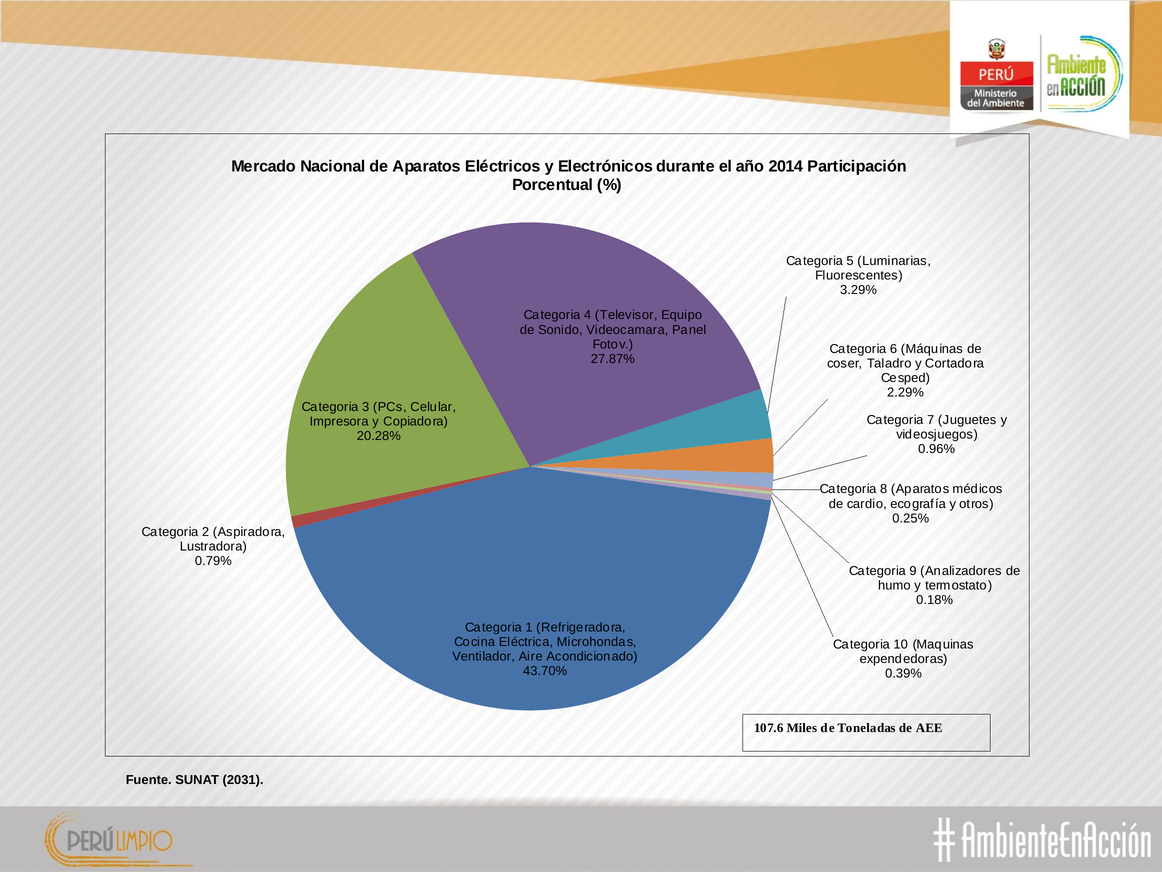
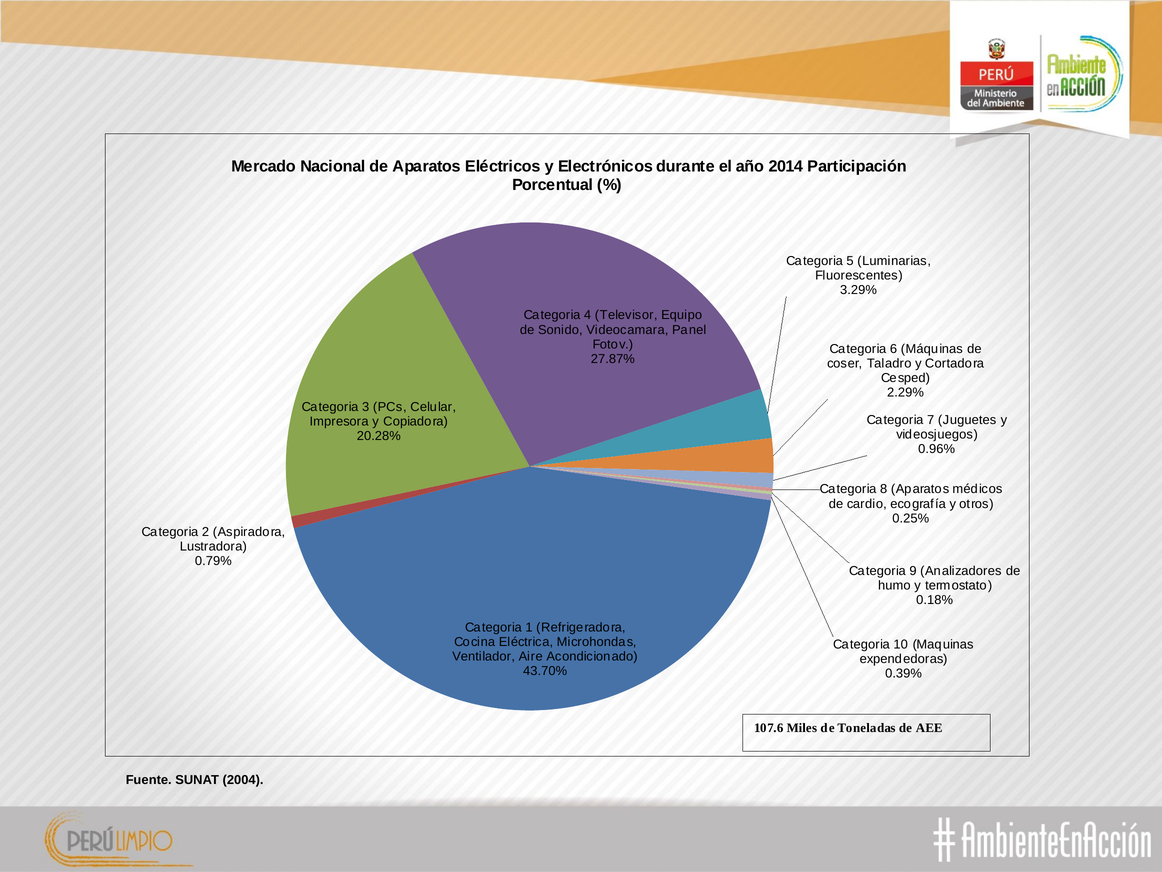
2031: 2031 -> 2004
